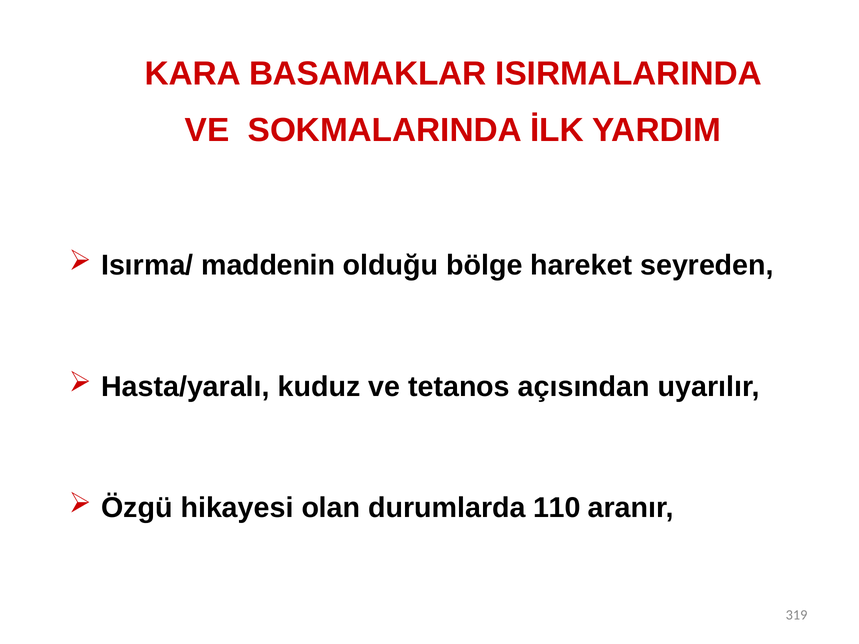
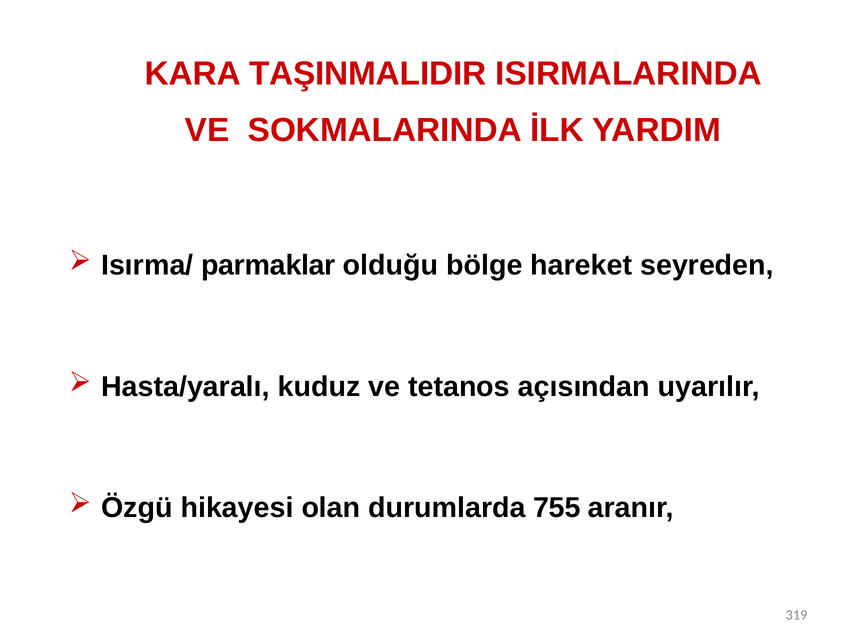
BASAMAKLAR: BASAMAKLAR -> TAŞINMALIDIR
maddenin: maddenin -> parmaklar
110: 110 -> 755
